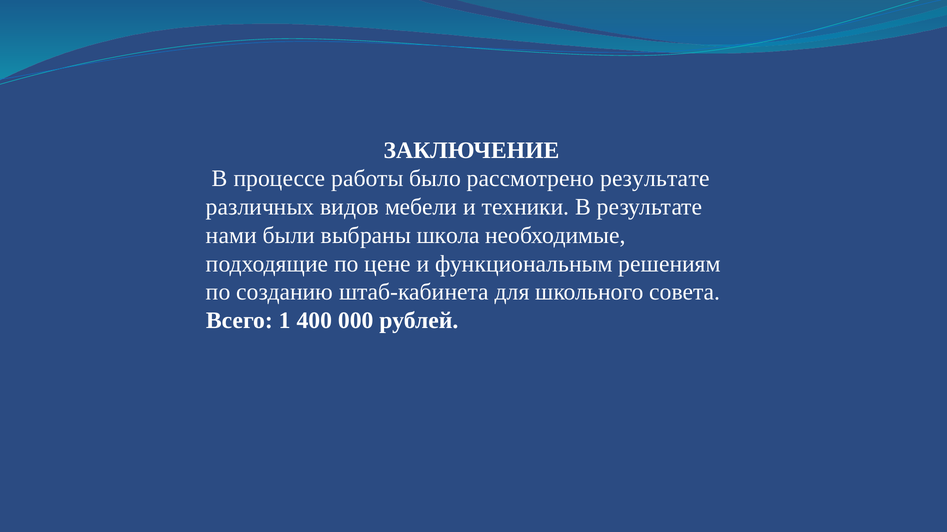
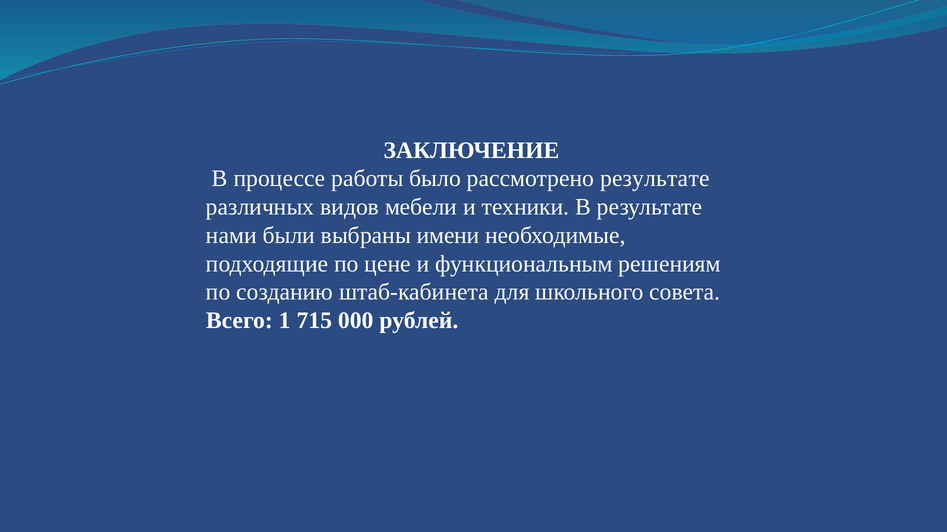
школа: школа -> имени
400: 400 -> 715
